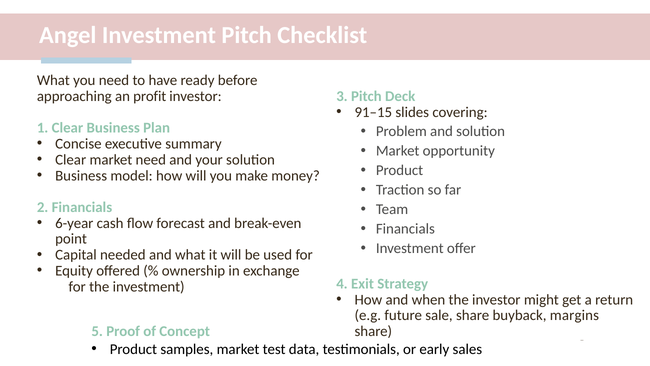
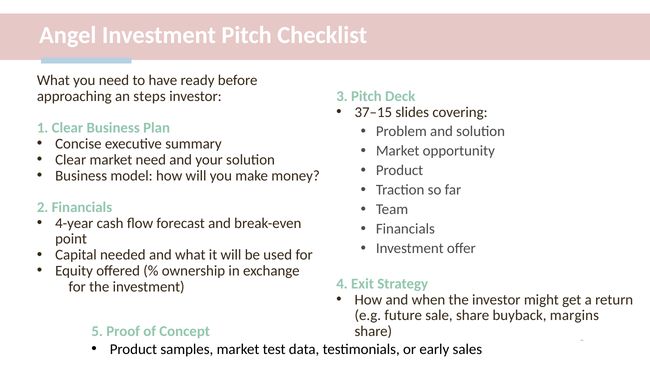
profit: profit -> steps
91–15: 91–15 -> 37–15
6-year: 6-year -> 4-year
